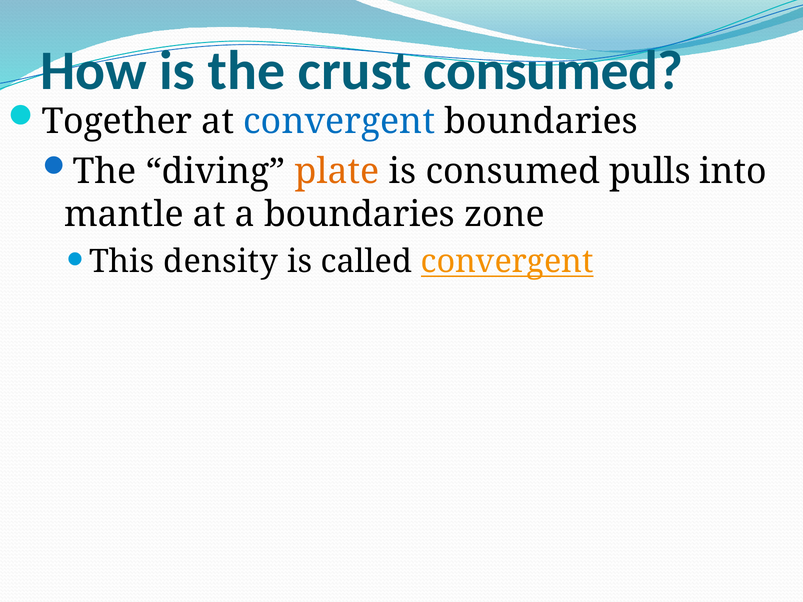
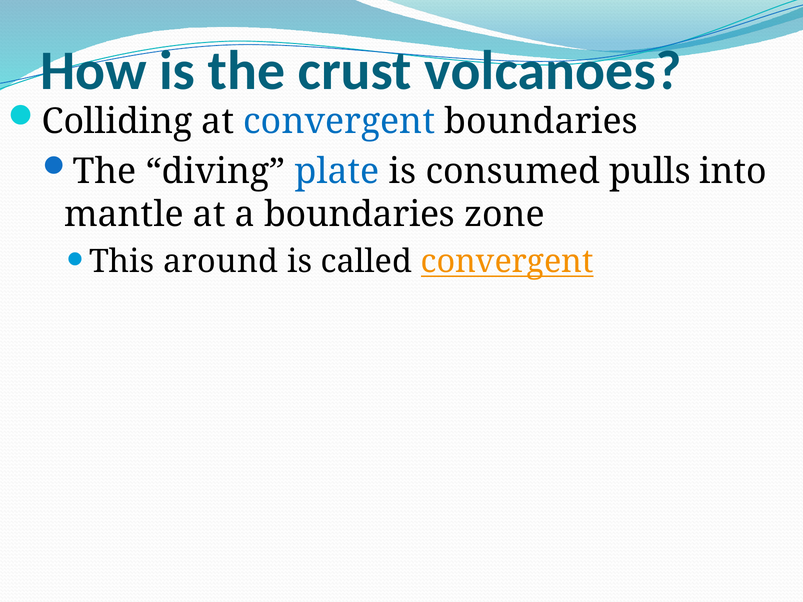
crust consumed: consumed -> volcanoes
Together: Together -> Colliding
plate colour: orange -> blue
density: density -> around
